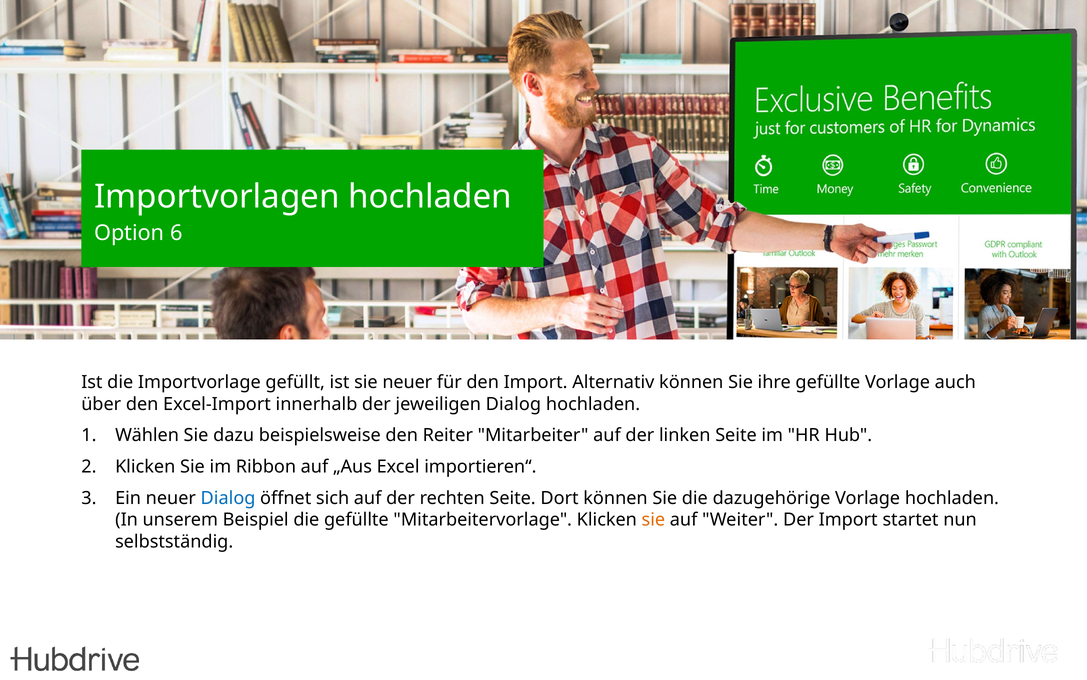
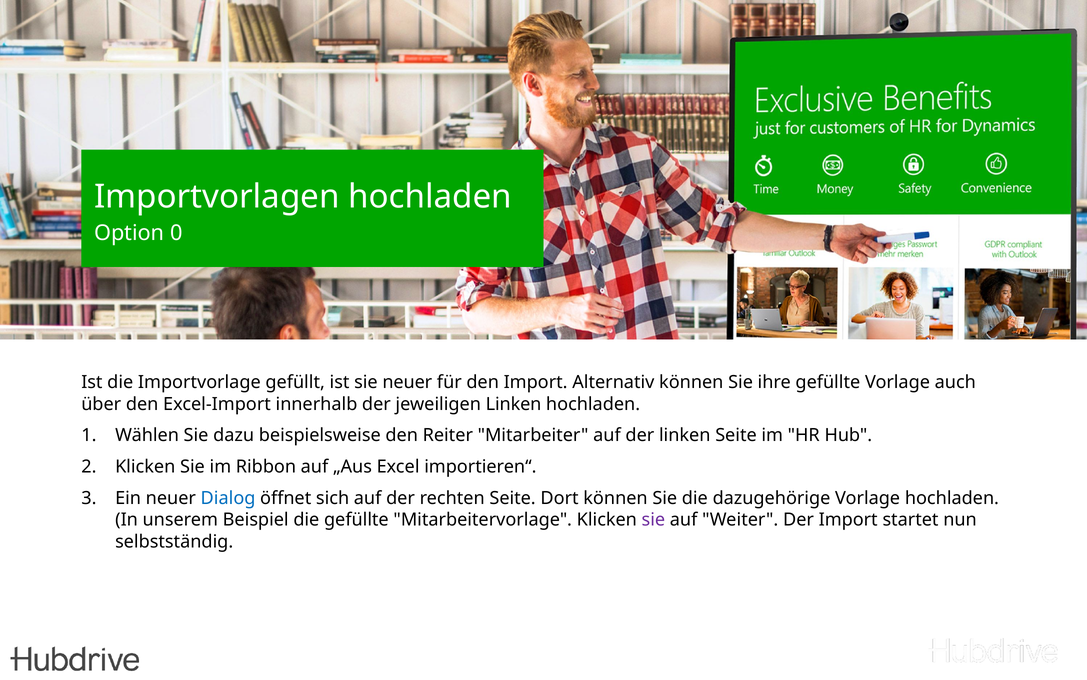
6: 6 -> 0
jeweiligen Dialog: Dialog -> Linken
sie at (653, 519) colour: orange -> purple
